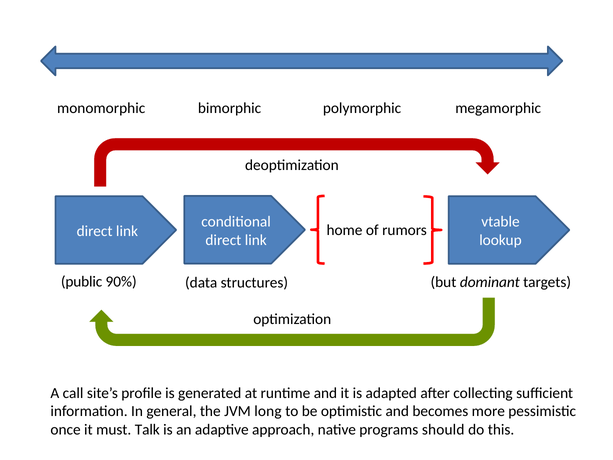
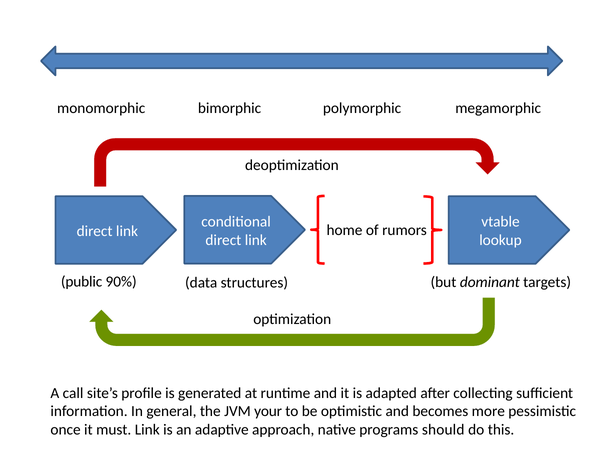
long: long -> your
must Talk: Talk -> Link
